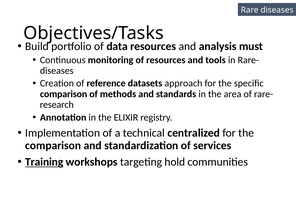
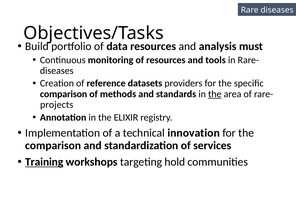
approach: approach -> providers
the at (215, 94) underline: none -> present
research: research -> projects
centralized: centralized -> innovation
